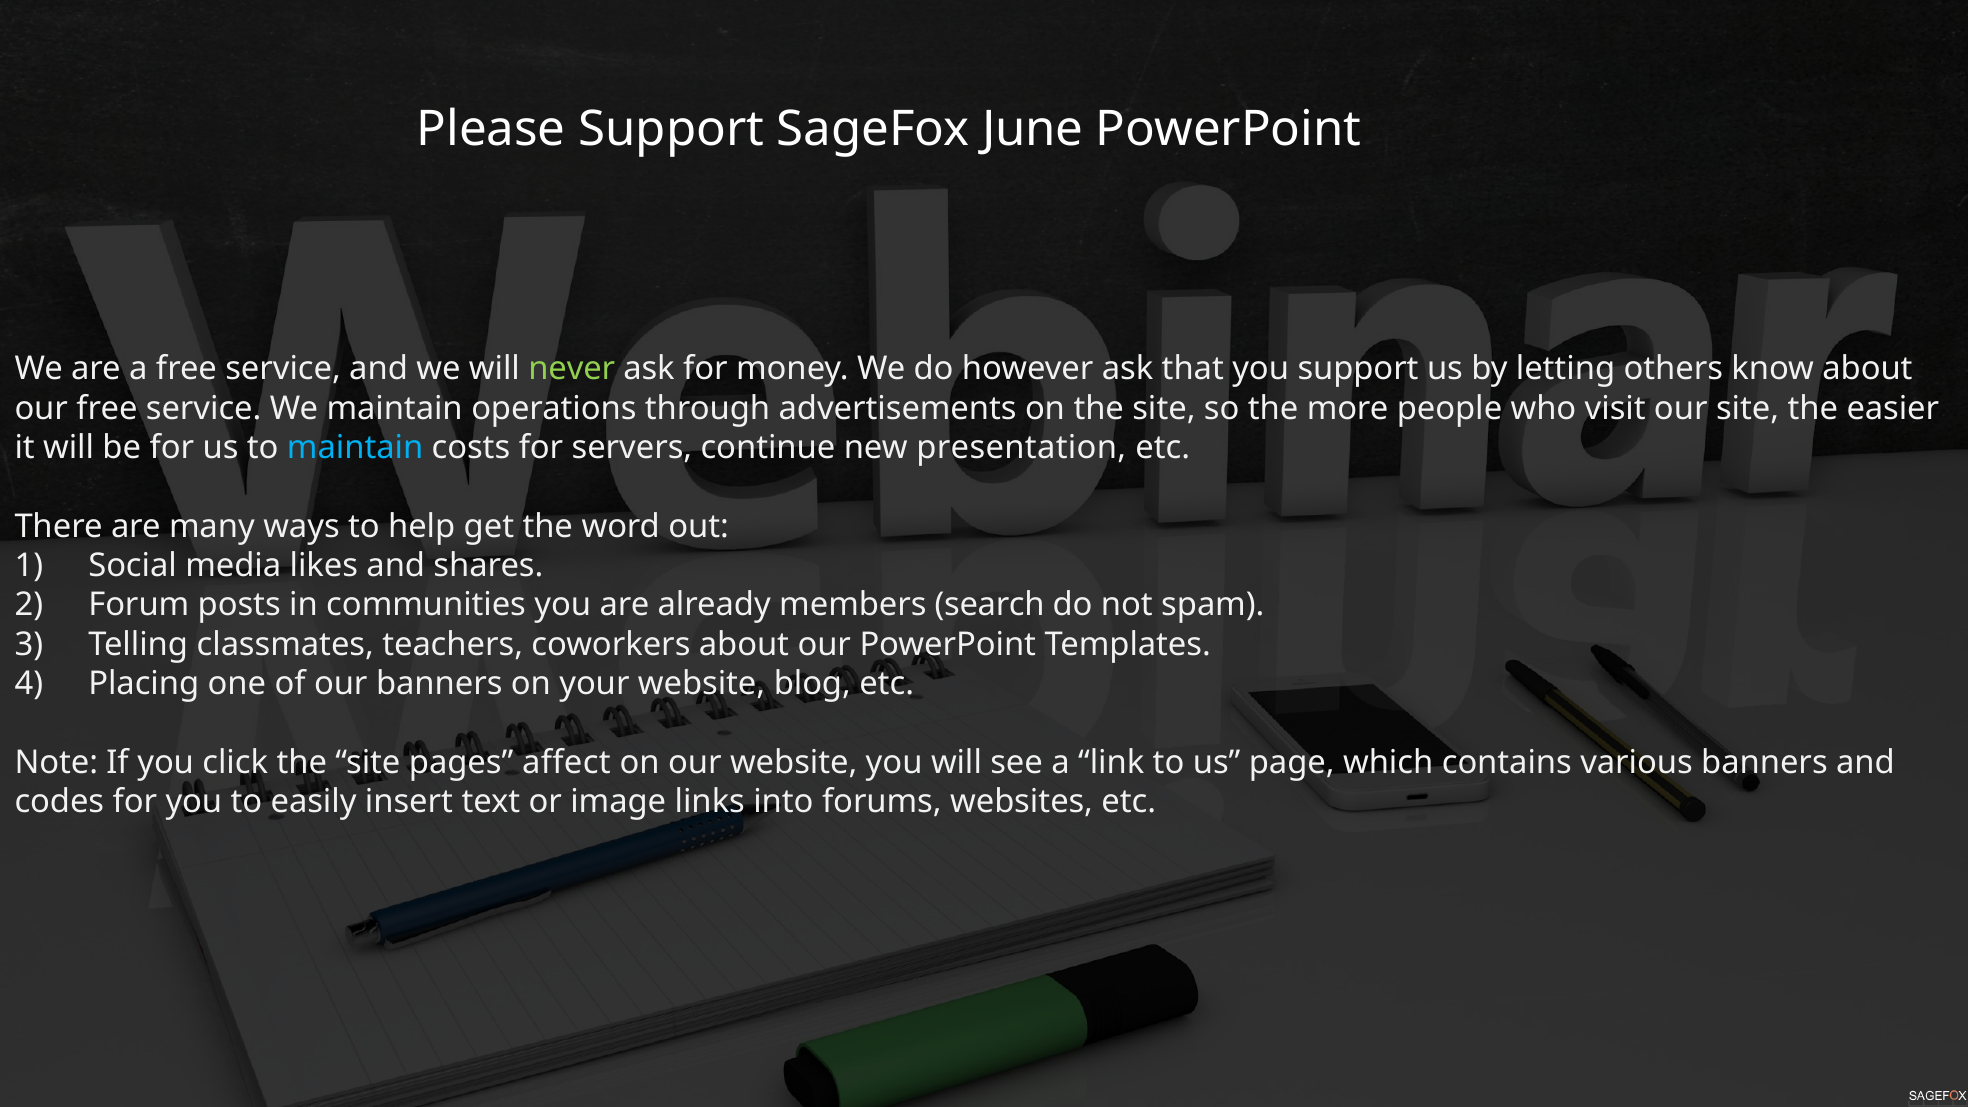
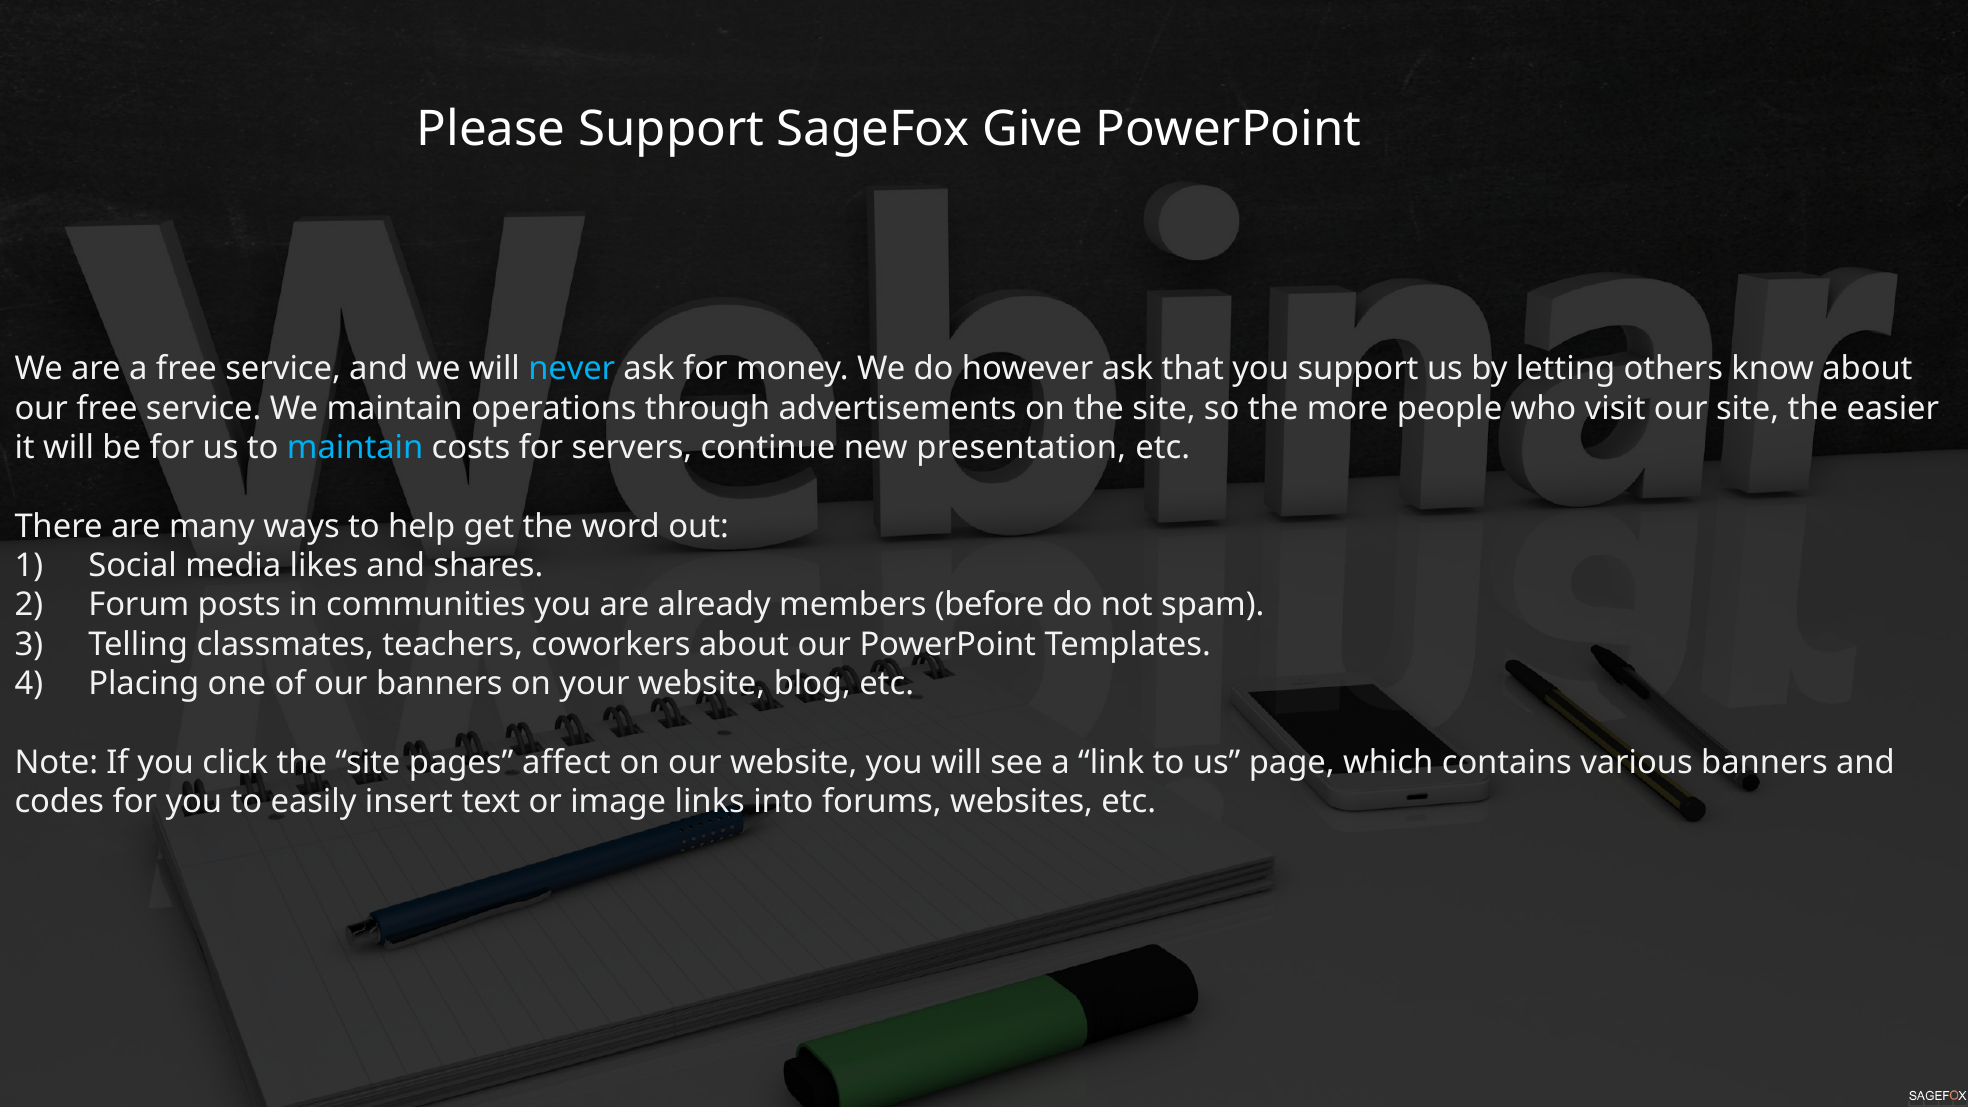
June: June -> Give
never colour: light green -> light blue
search: search -> before
